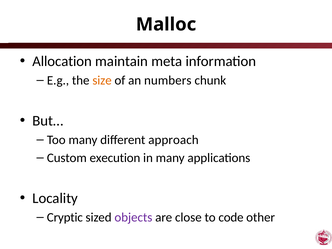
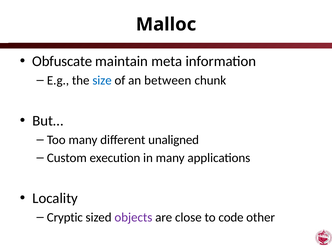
Allocation: Allocation -> Obfuscate
size colour: orange -> blue
numbers: numbers -> between
approach: approach -> unaligned
